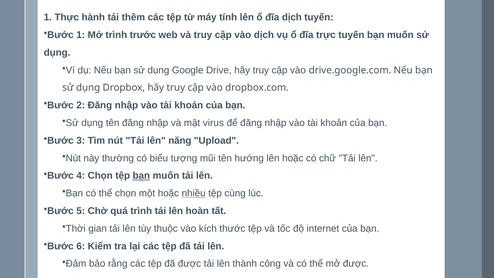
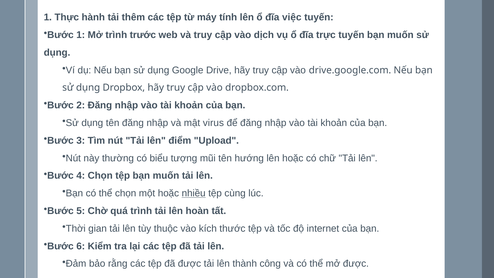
đĩa dịch: dịch -> việc
năng: năng -> điểm
bạn at (141, 176) underline: present -> none
